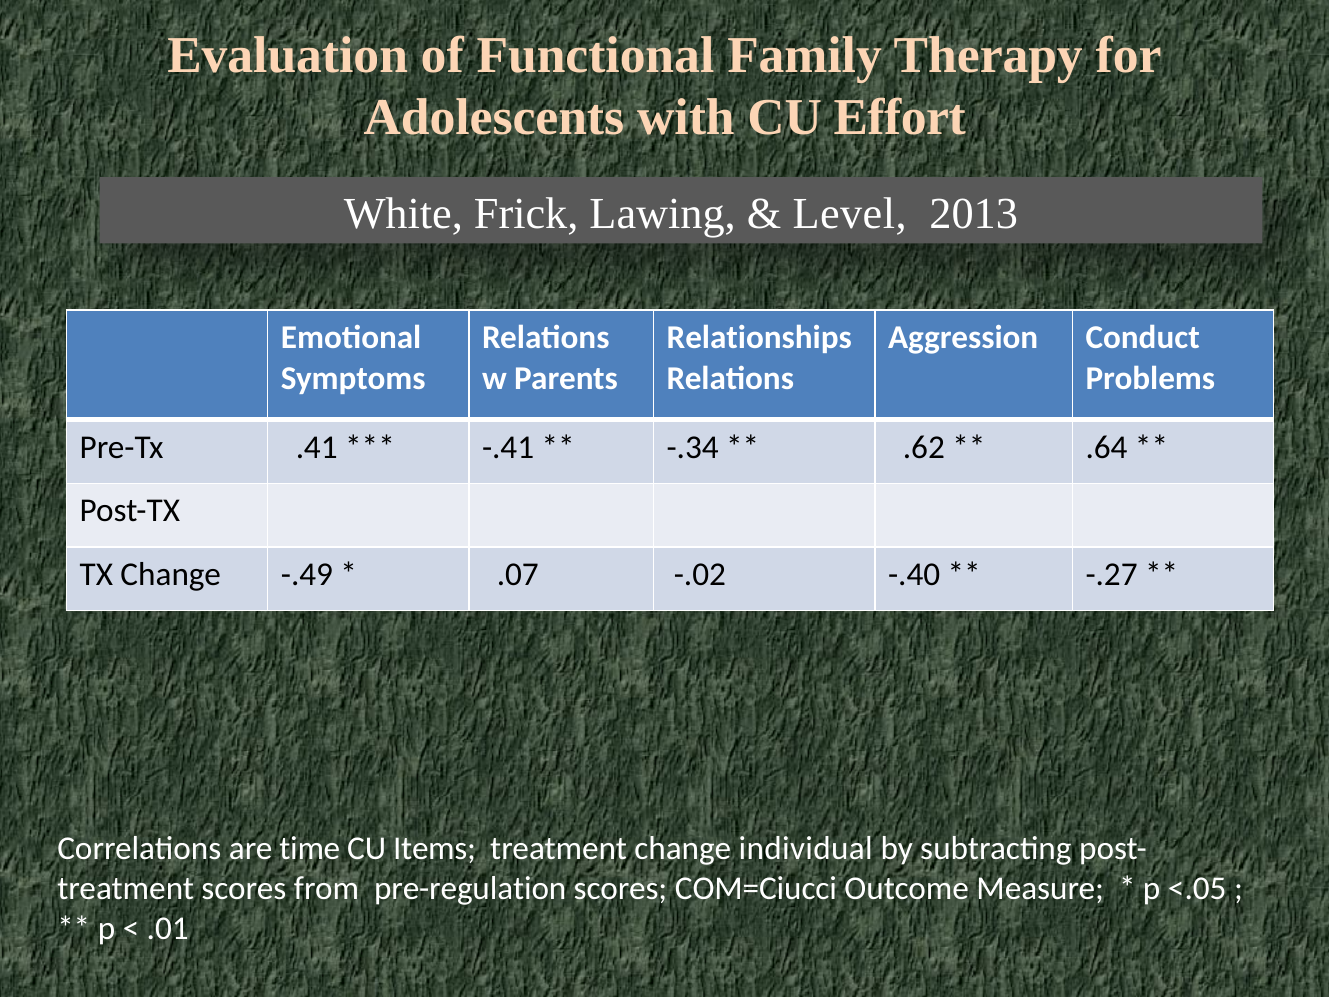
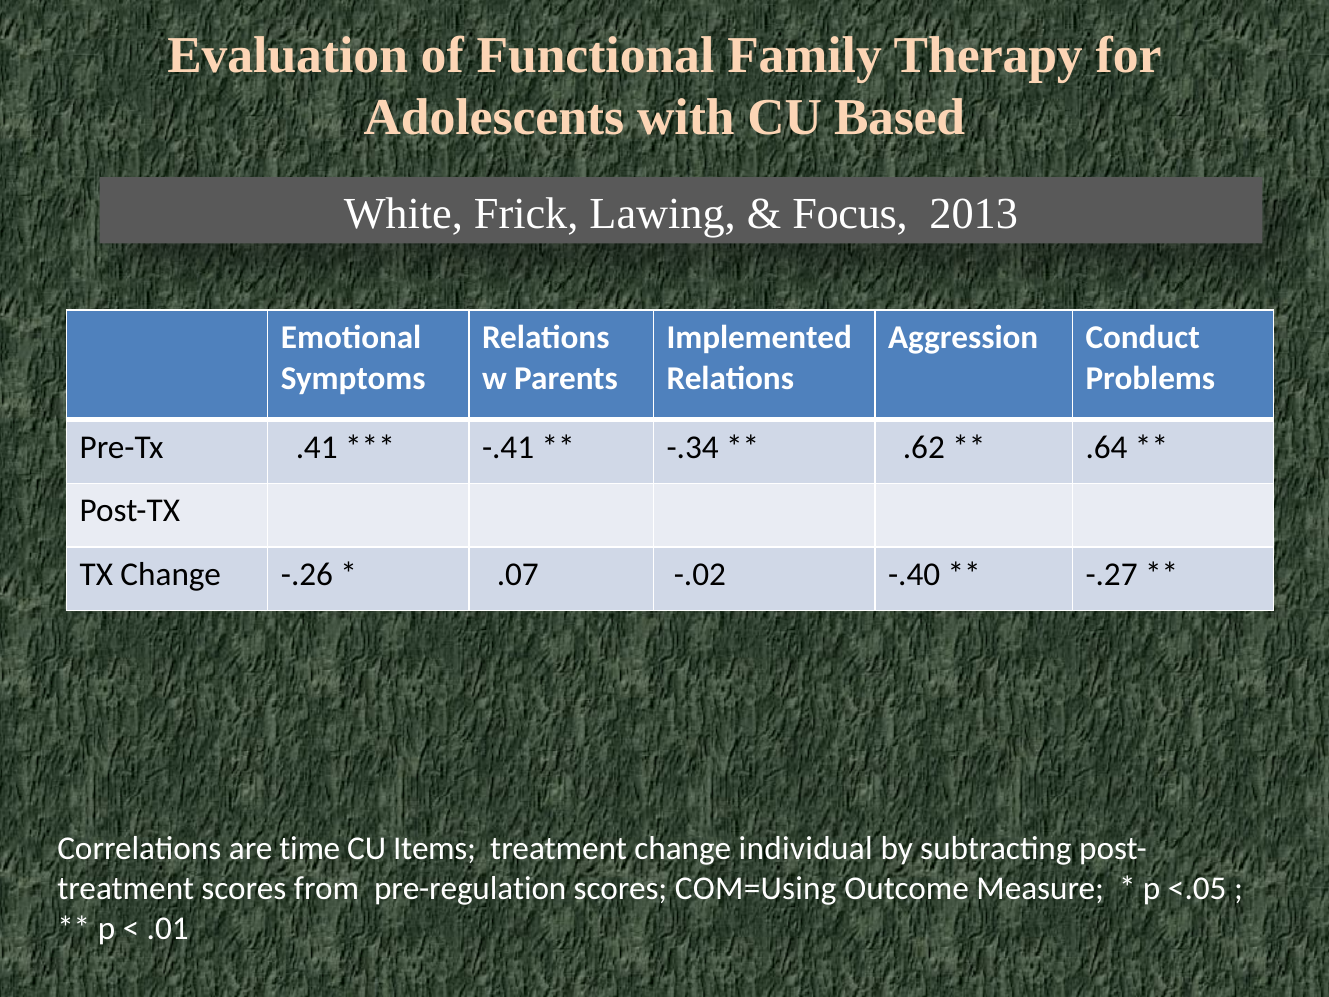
Effort: Effort -> Based
Level: Level -> Focus
Relationships: Relationships -> Implemented
-.49: -.49 -> -.26
COM=Ciucci: COM=Ciucci -> COM=Using
